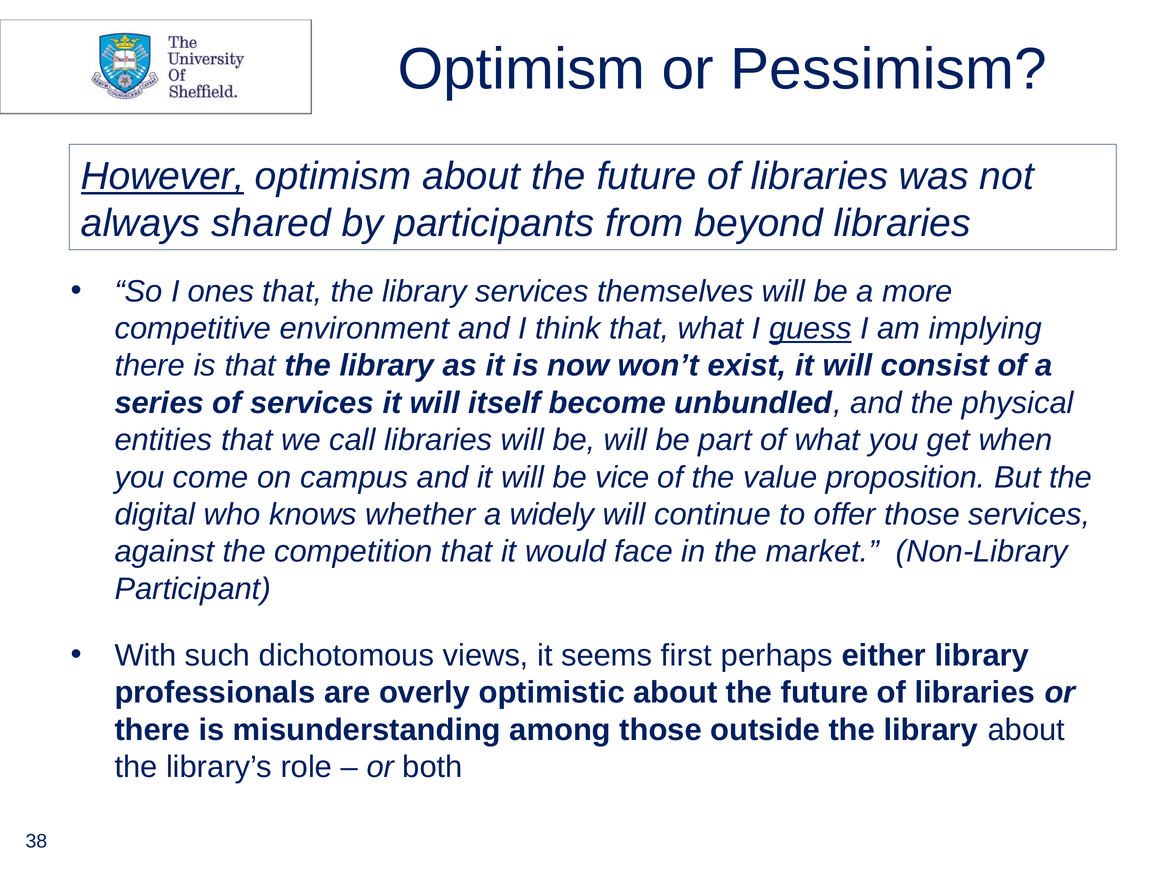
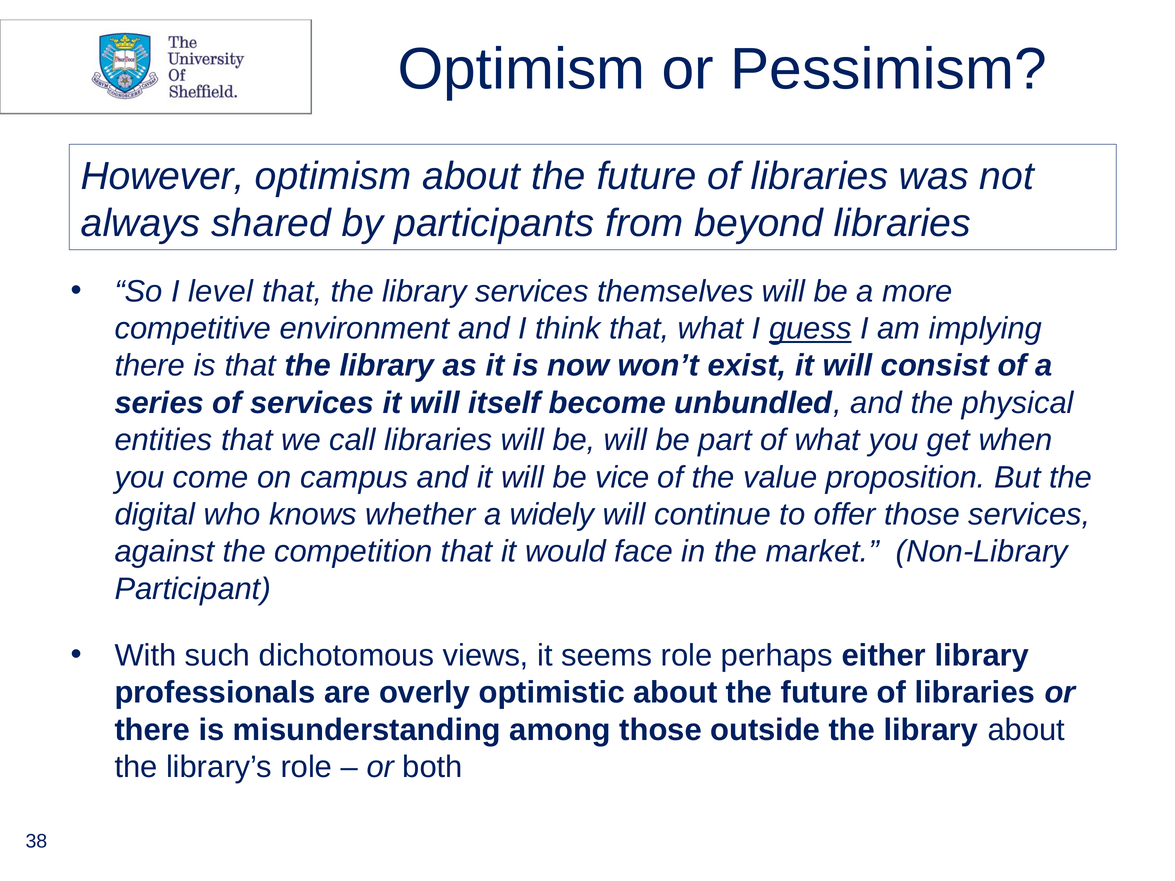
However underline: present -> none
ones: ones -> level
seems first: first -> role
